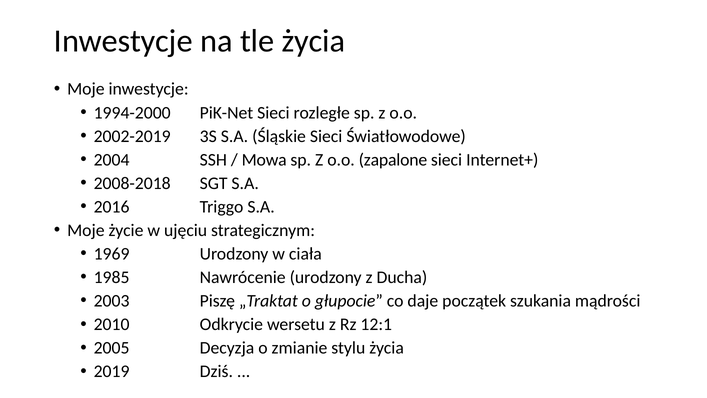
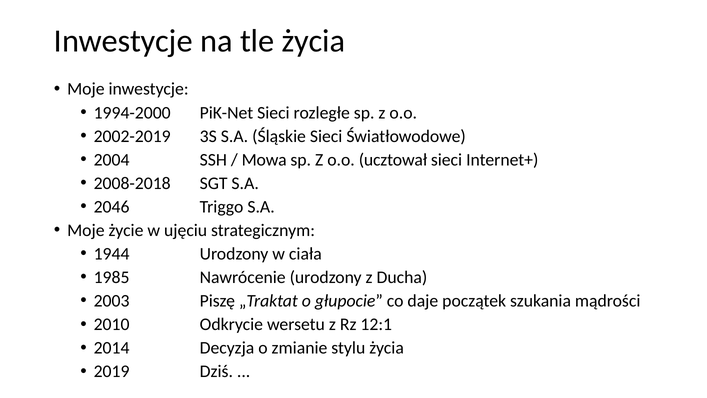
zapalone: zapalone -> ucztował
2016: 2016 -> 2046
1969: 1969 -> 1944
2005: 2005 -> 2014
